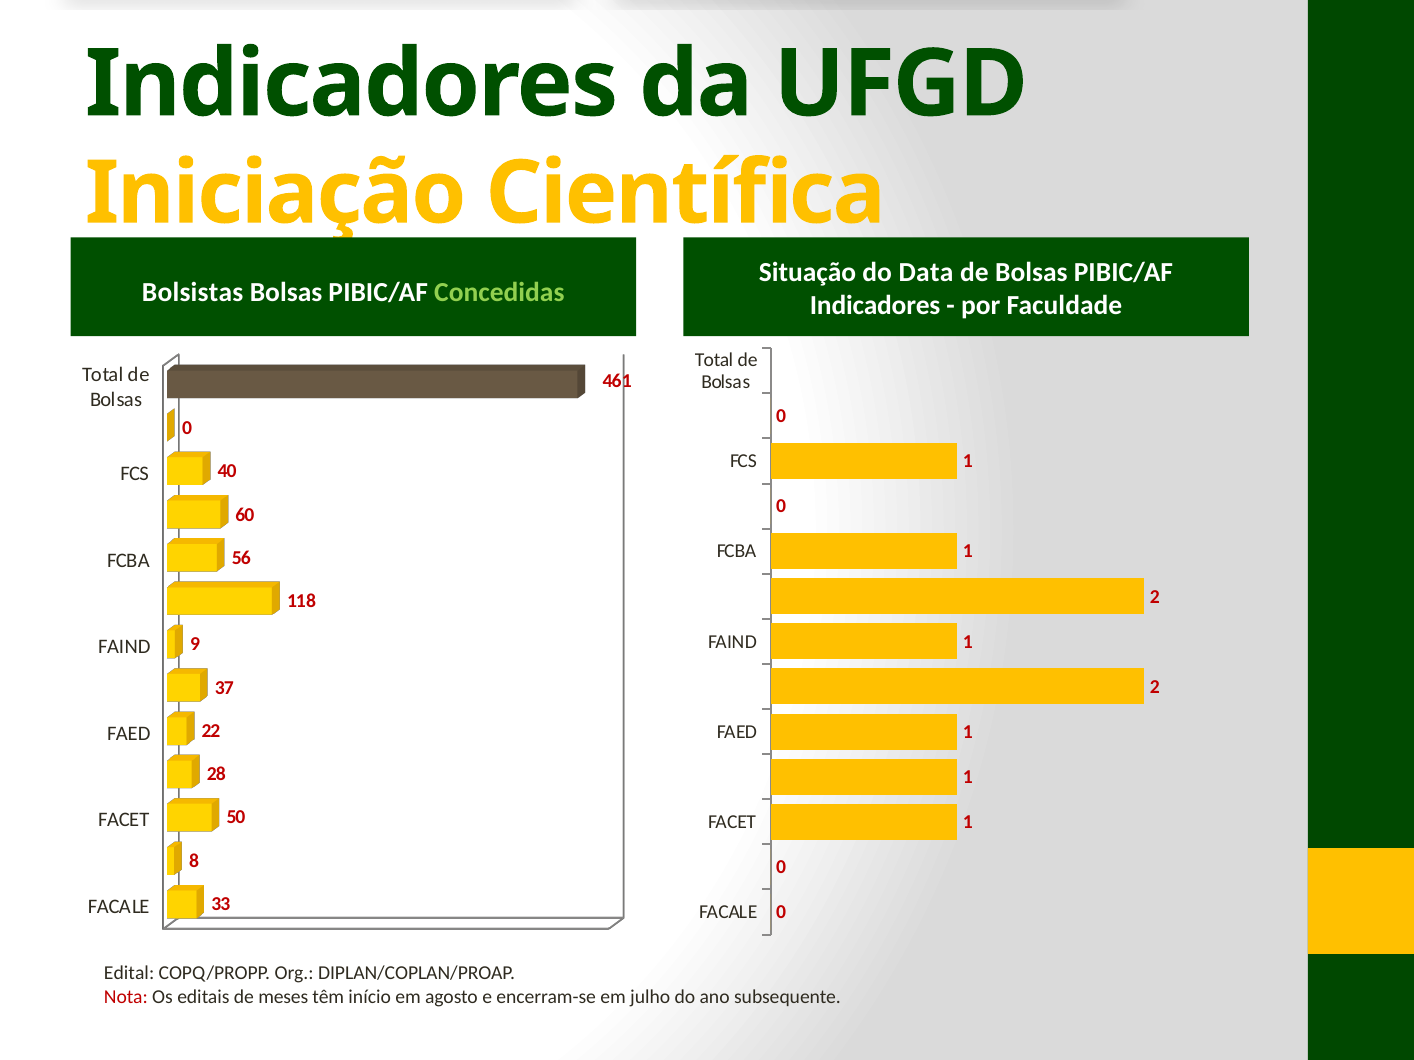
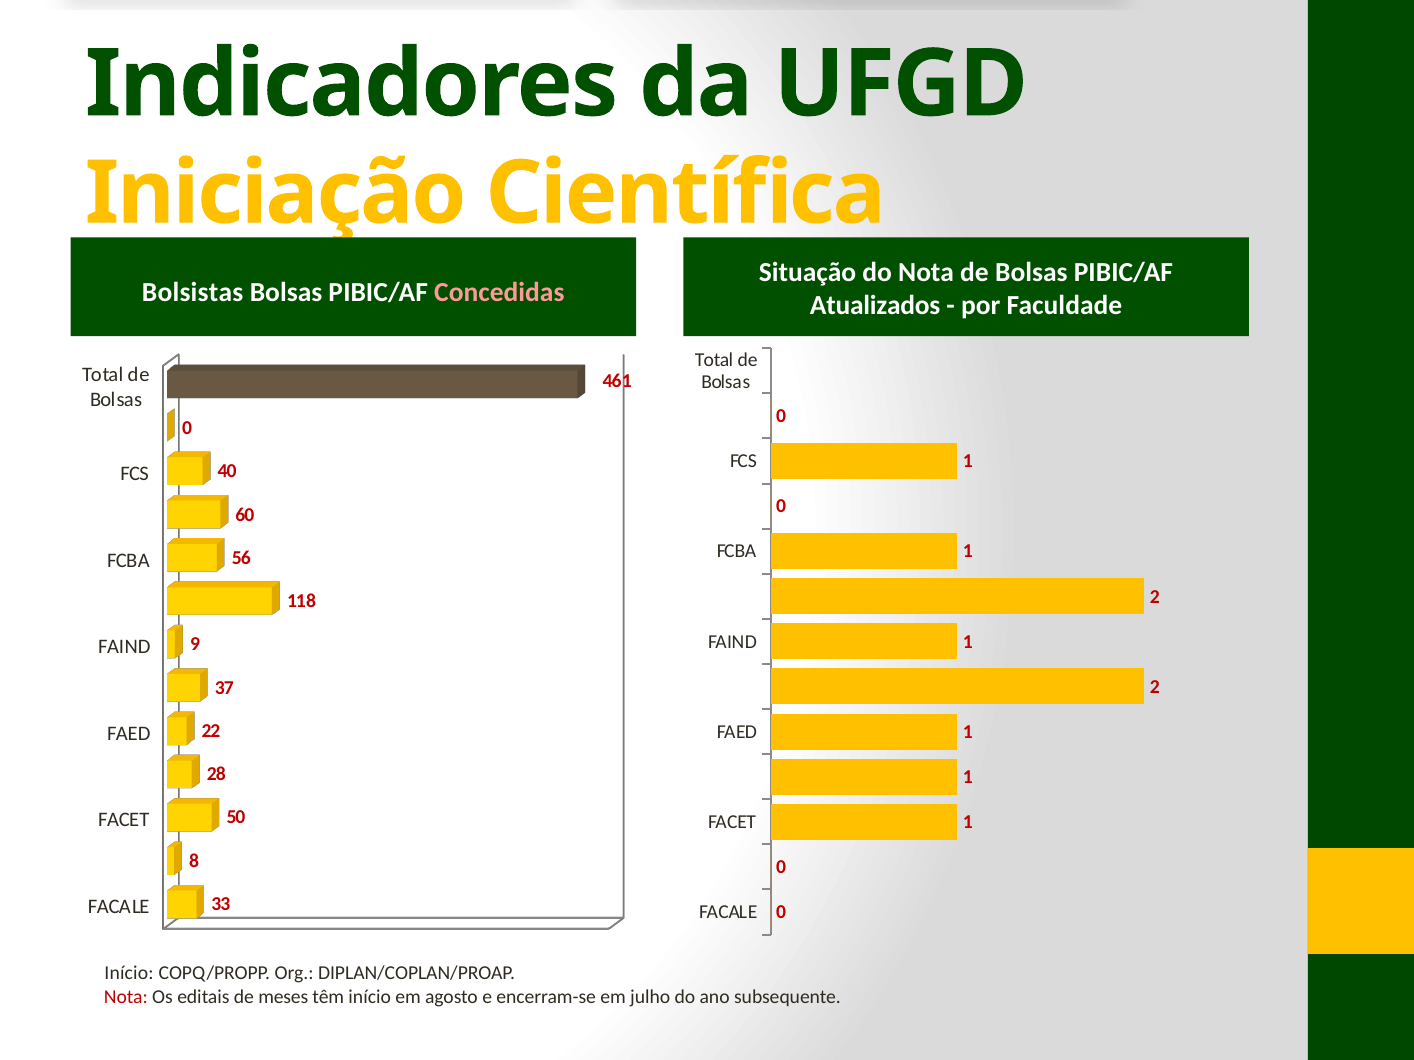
do Data: Data -> Nota
Concedidas colour: light green -> pink
Indicadores at (875, 305): Indicadores -> Atualizados
Edital at (129, 974): Edital -> Início
